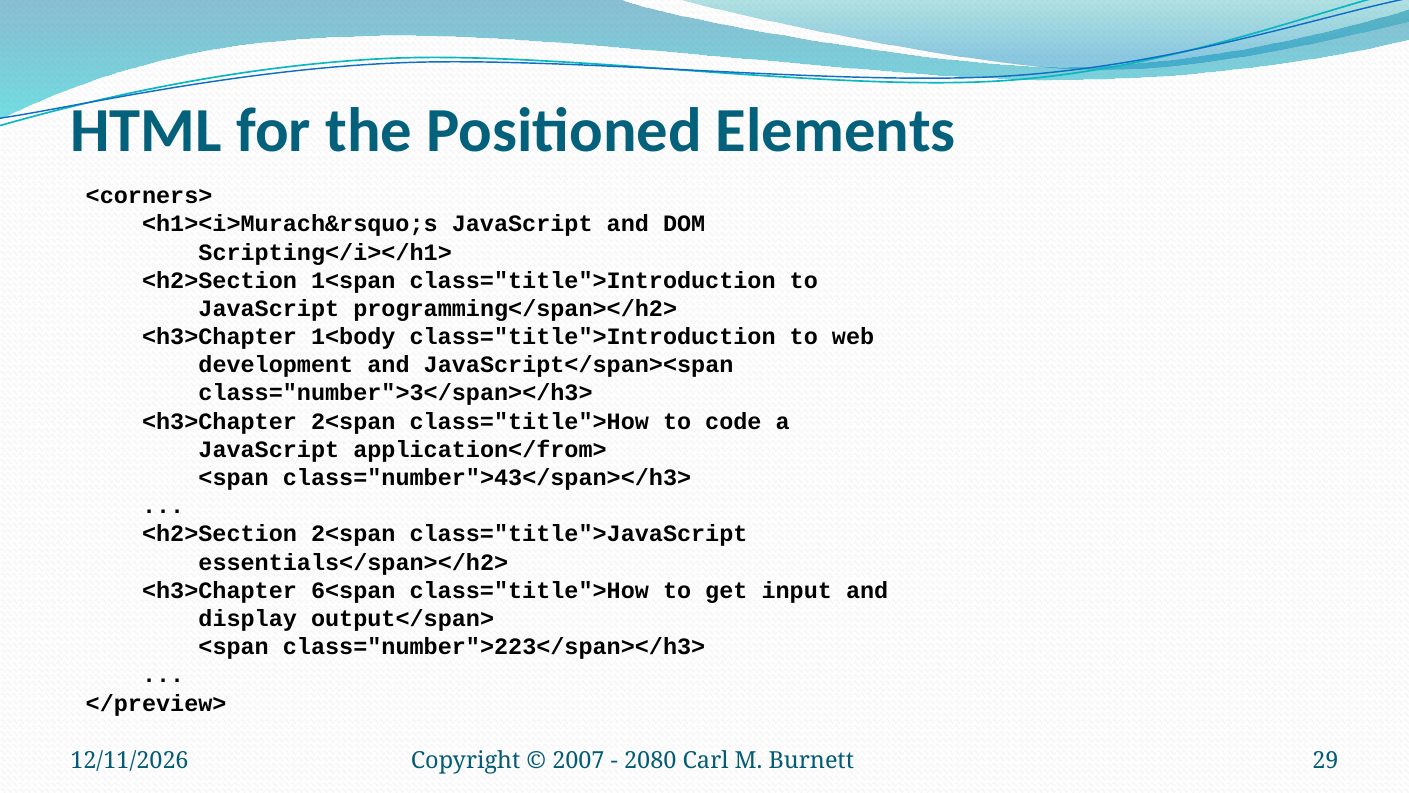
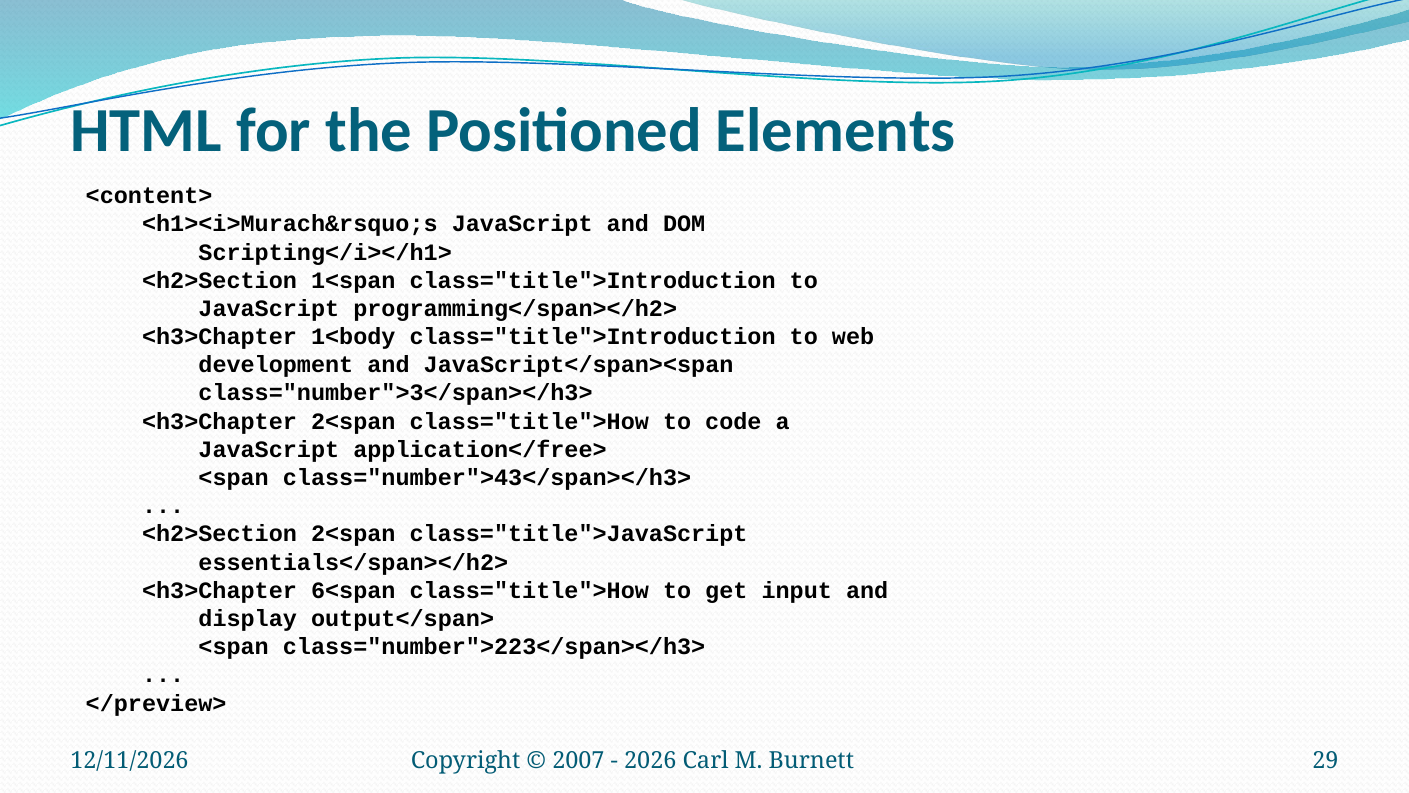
<corners>: <corners> -> <content>
application</from>: application</from> -> application</free>
2080: 2080 -> 2026
